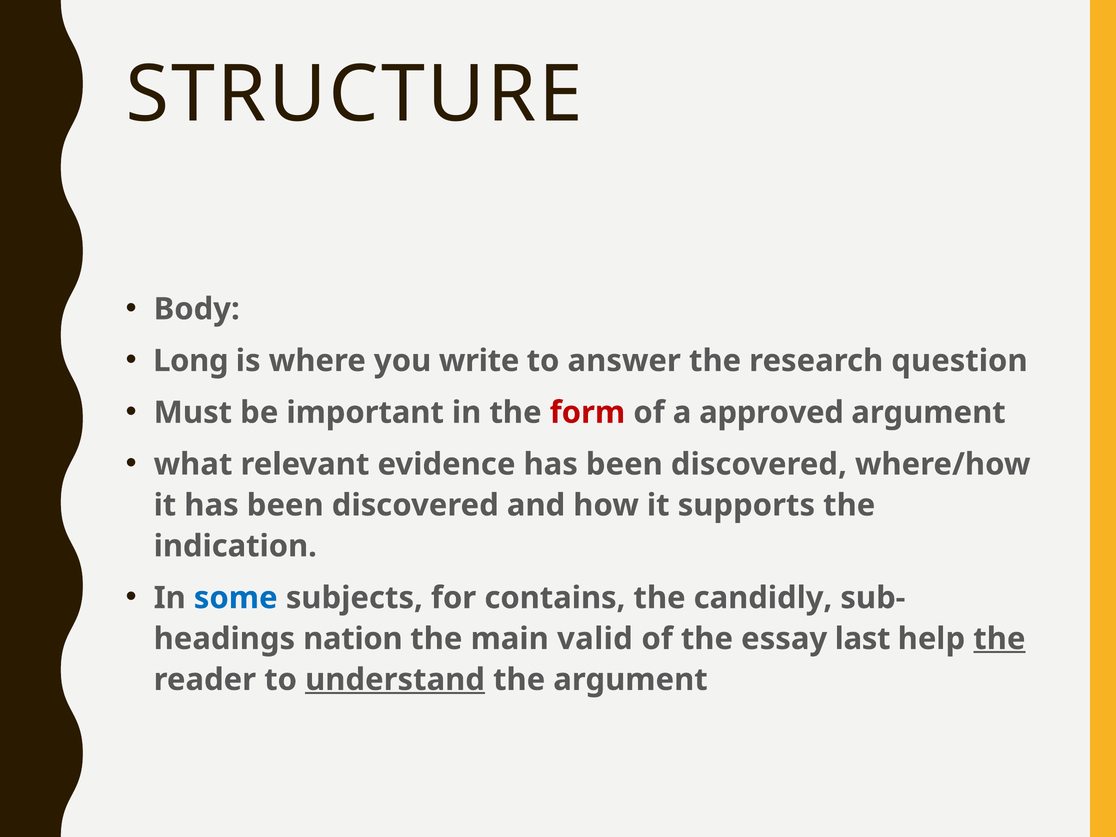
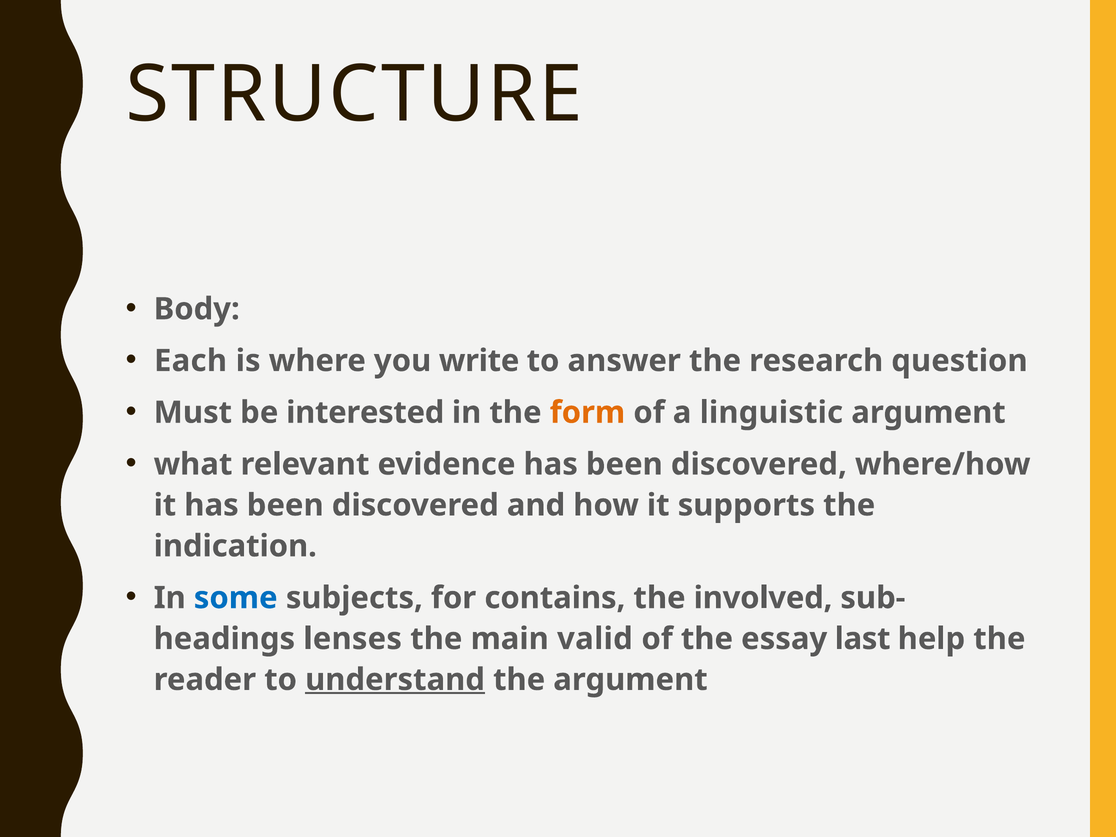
Long: Long -> Each
important: important -> interested
form colour: red -> orange
approved: approved -> linguistic
candidly: candidly -> involved
nation: nation -> lenses
the at (999, 639) underline: present -> none
